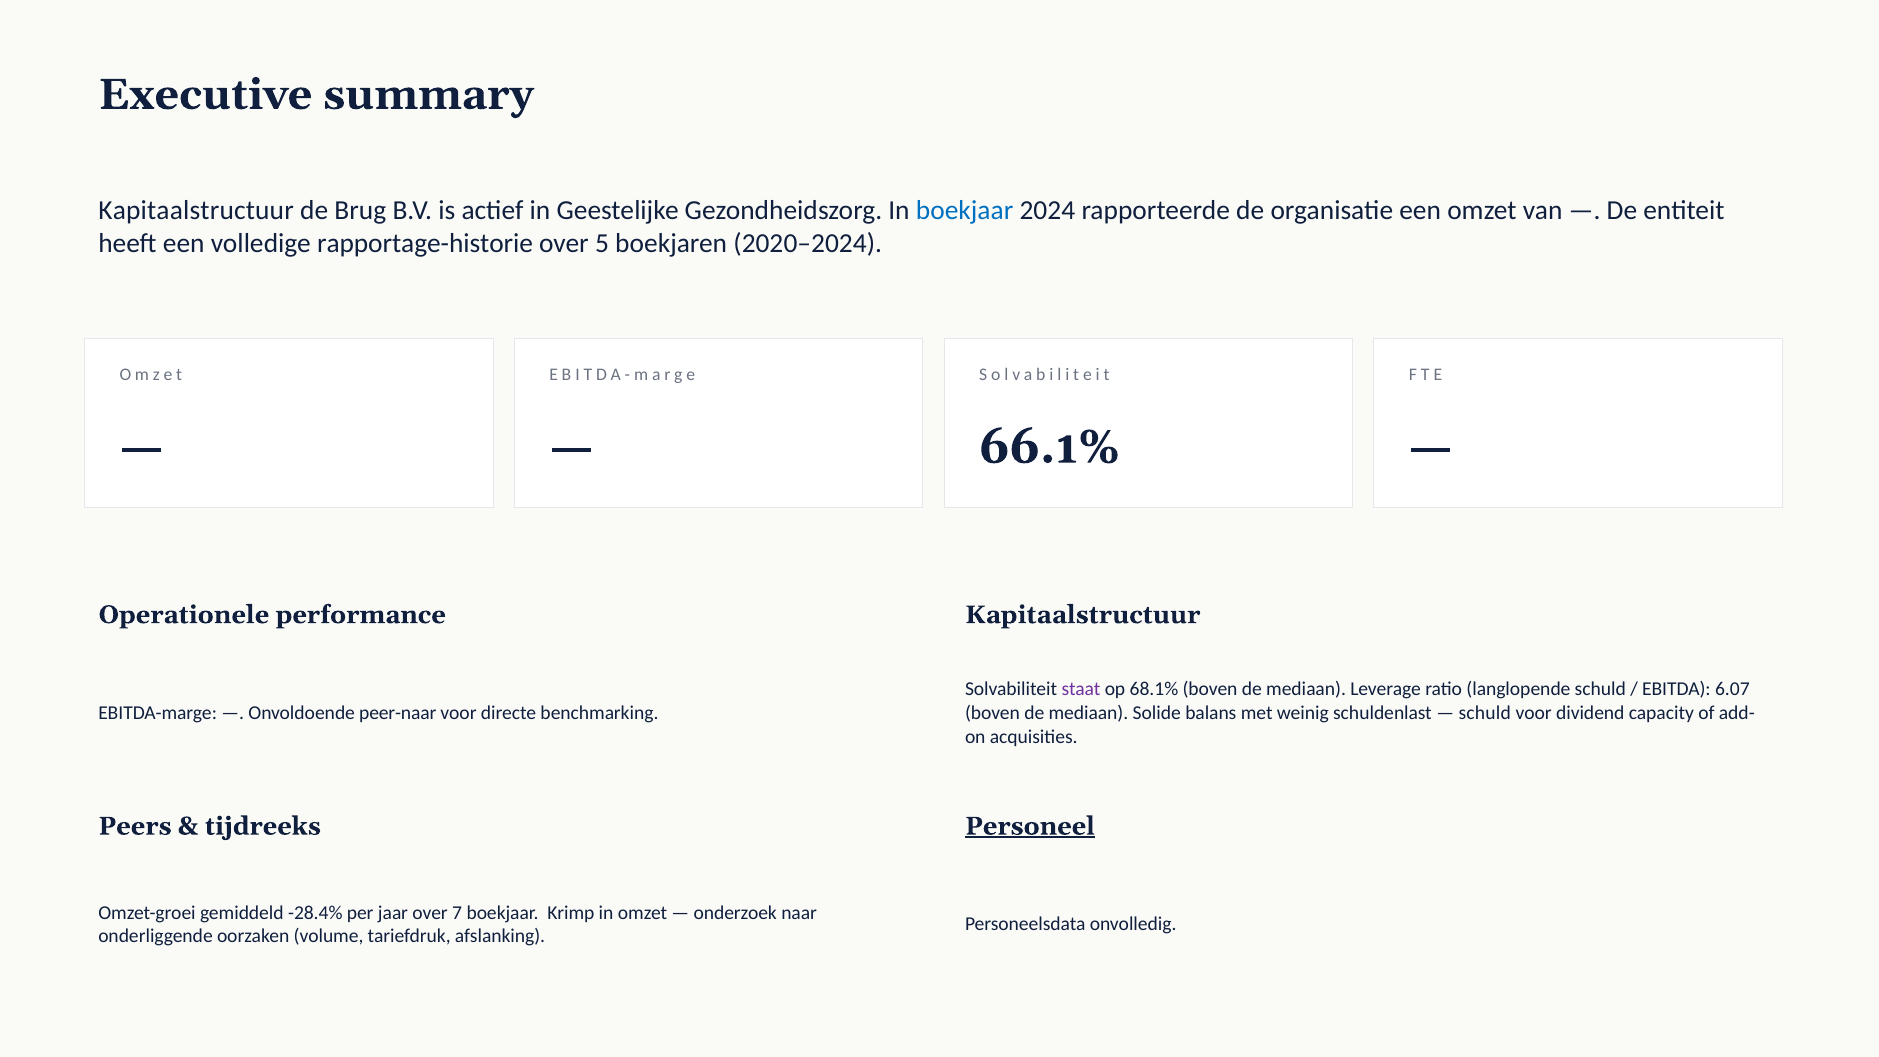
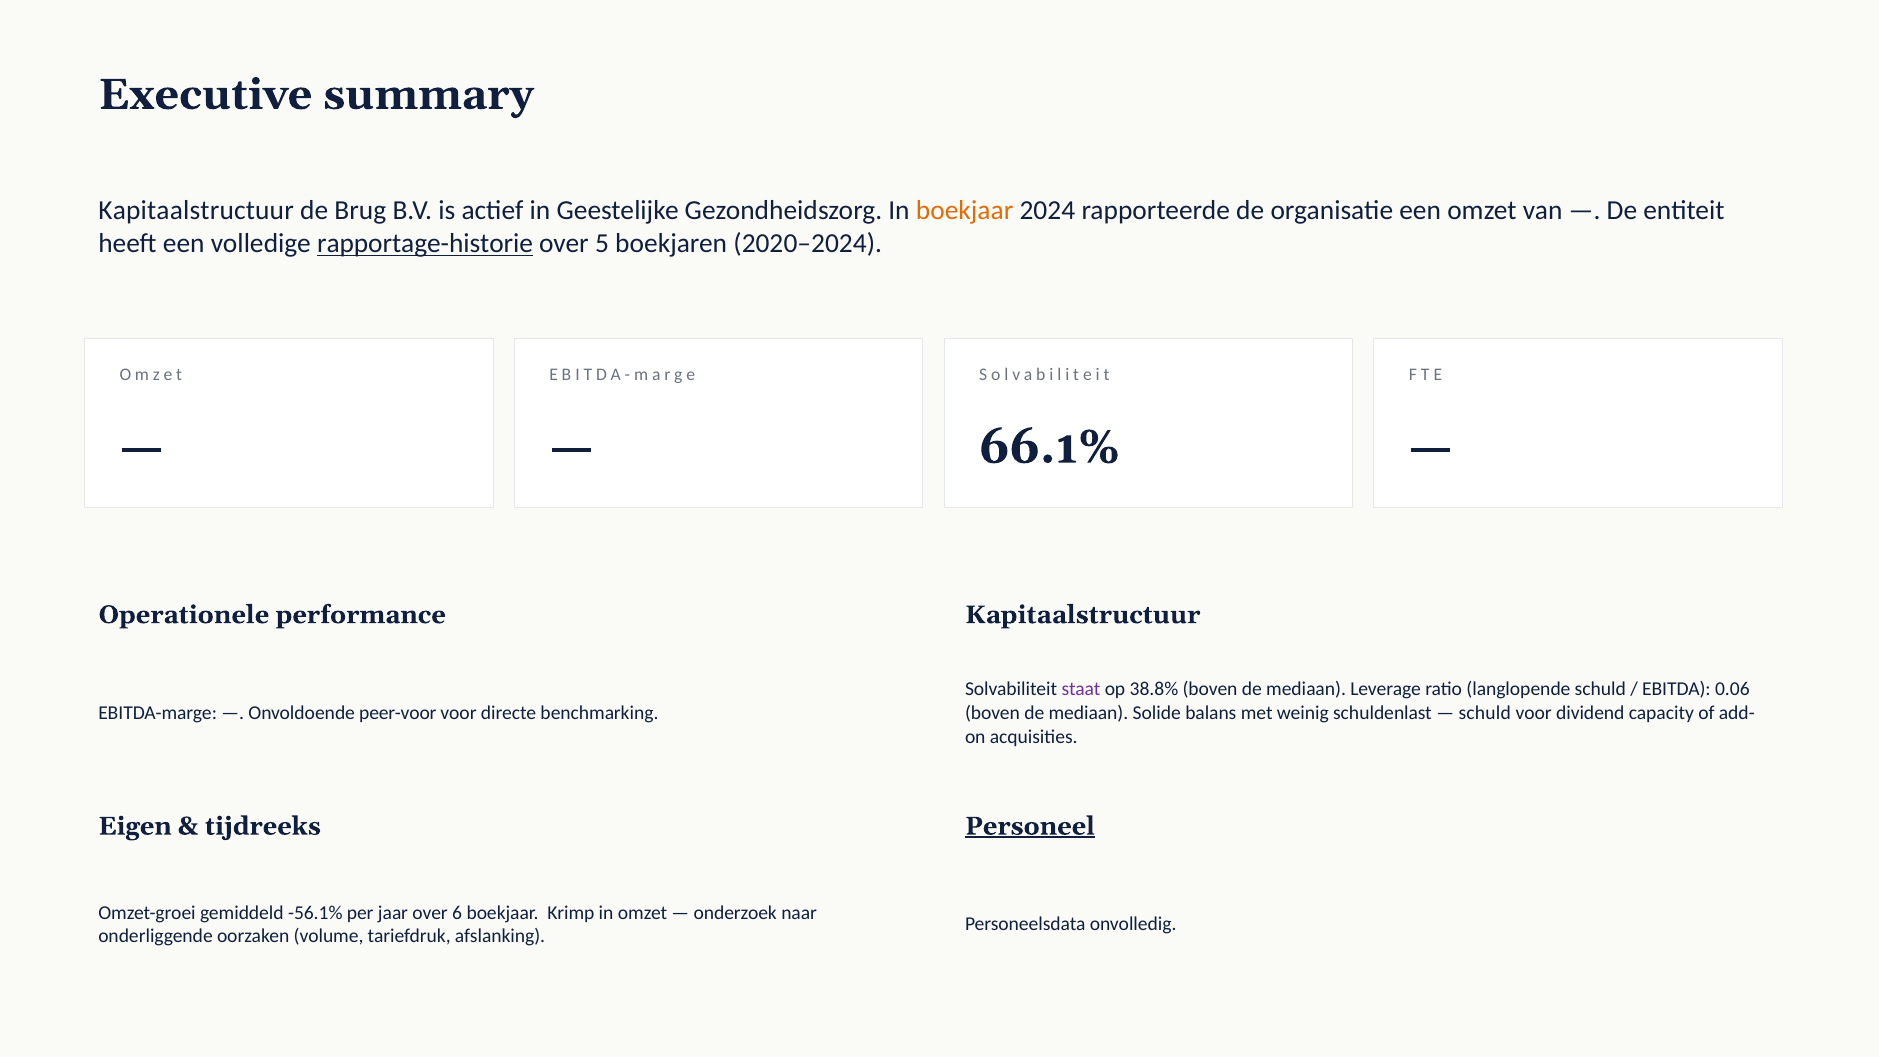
boekjaar at (965, 211) colour: blue -> orange
rapportage-historie underline: none -> present
68.1%: 68.1% -> 38.8%
6.07: 6.07 -> 0.06
peer-naar: peer-naar -> peer-voor
Peers: Peers -> Eigen
-28.4%: -28.4% -> -56.1%
7: 7 -> 6
